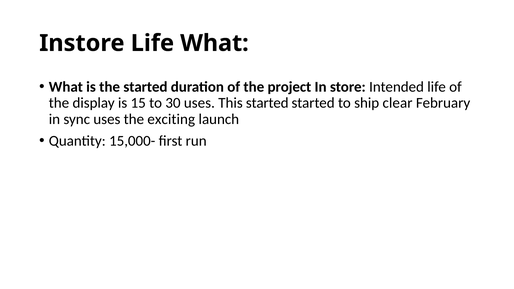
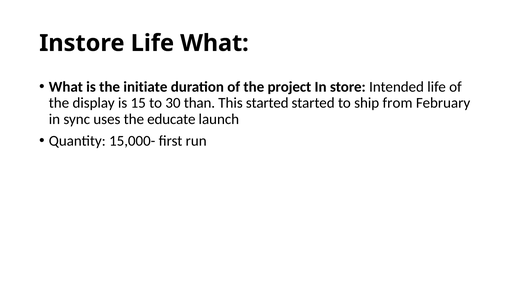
the started: started -> initiate
30 uses: uses -> than
clear: clear -> from
exciting: exciting -> educate
